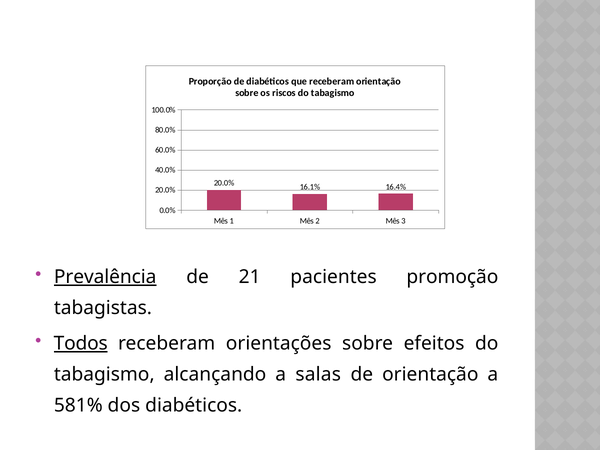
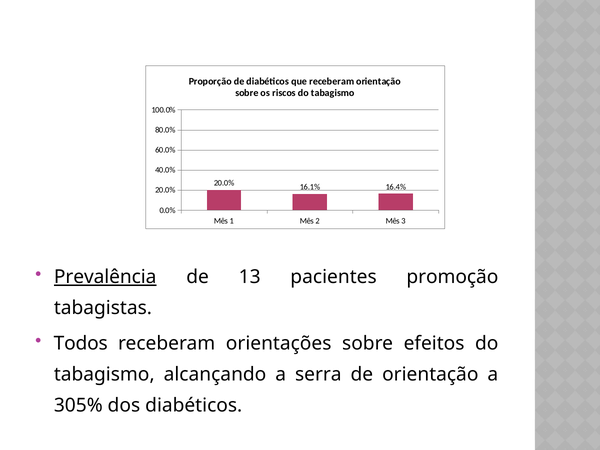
21: 21 -> 13
Todos underline: present -> none
salas: salas -> serra
581%: 581% -> 305%
